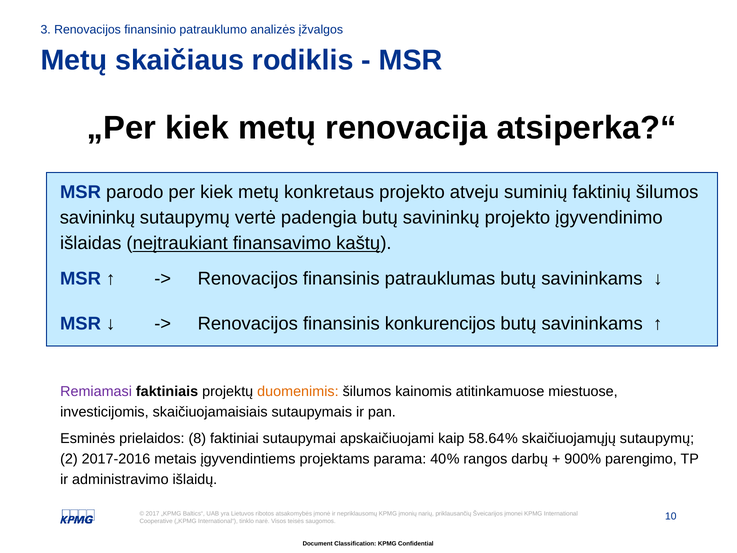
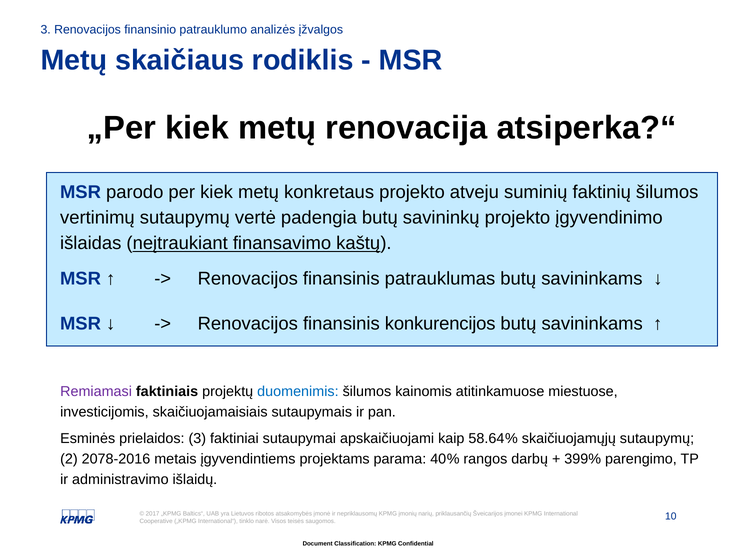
savininkų at (97, 218): savininkų -> vertinimų
duomenimis colour: orange -> blue
prielaidos 8: 8 -> 3
2017-2016: 2017-2016 -> 2078-2016
900%: 900% -> 399%
